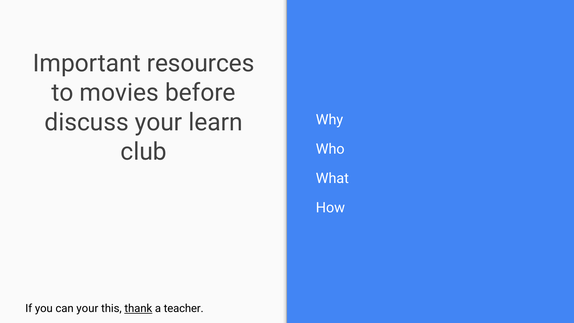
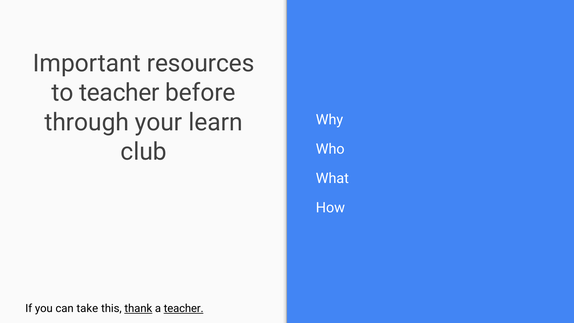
to movies: movies -> teacher
discuss: discuss -> through
can your: your -> take
teacher at (184, 308) underline: none -> present
